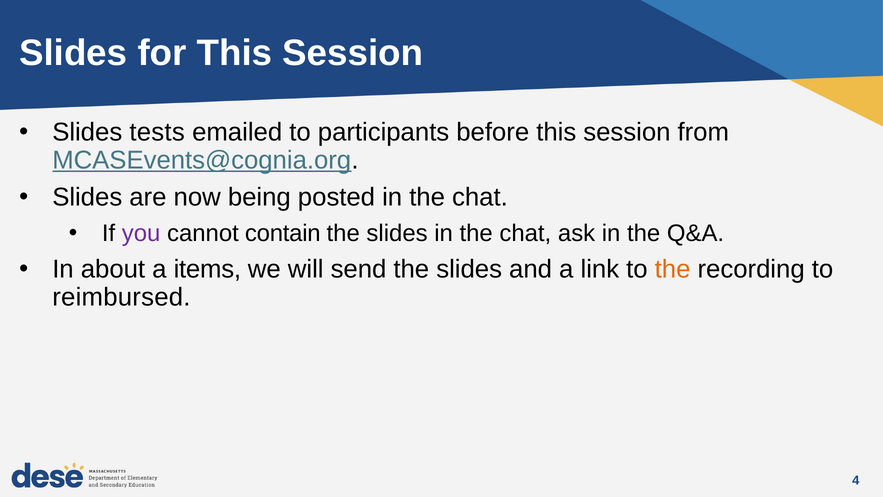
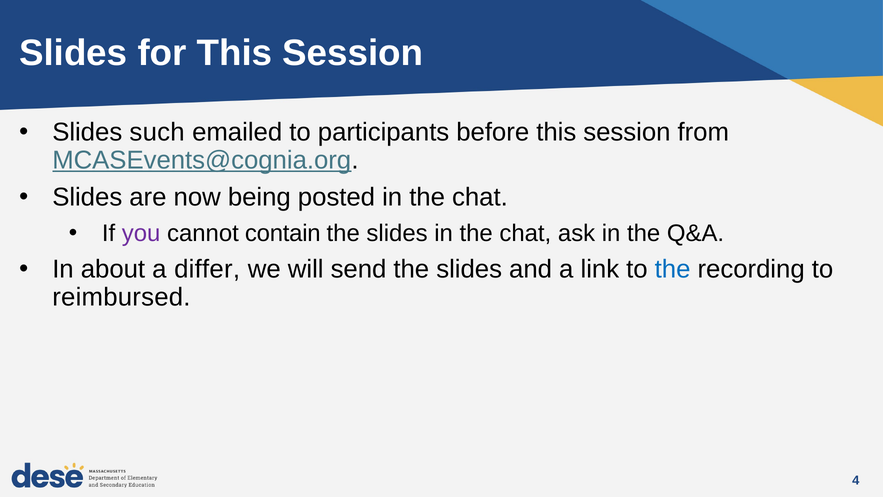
tests: tests -> such
items: items -> differ
the at (673, 269) colour: orange -> blue
